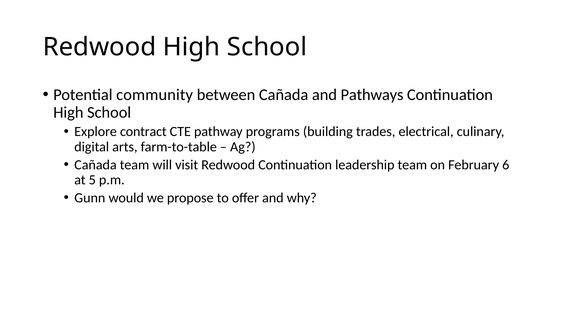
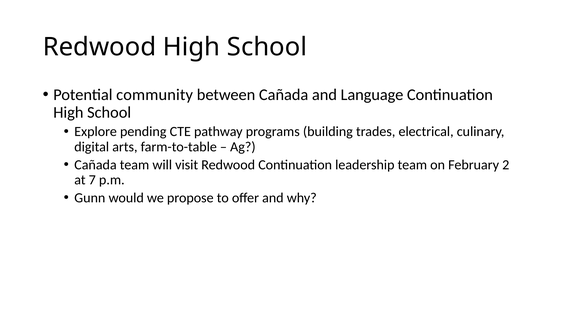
Pathways: Pathways -> Language
contract: contract -> pending
6: 6 -> 2
5: 5 -> 7
